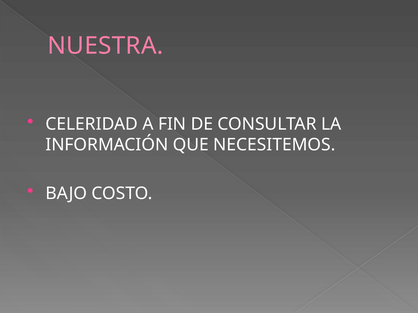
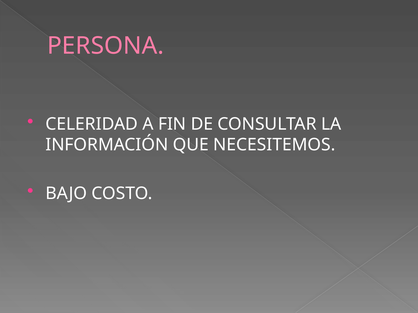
NUESTRA: NUESTRA -> PERSONA
